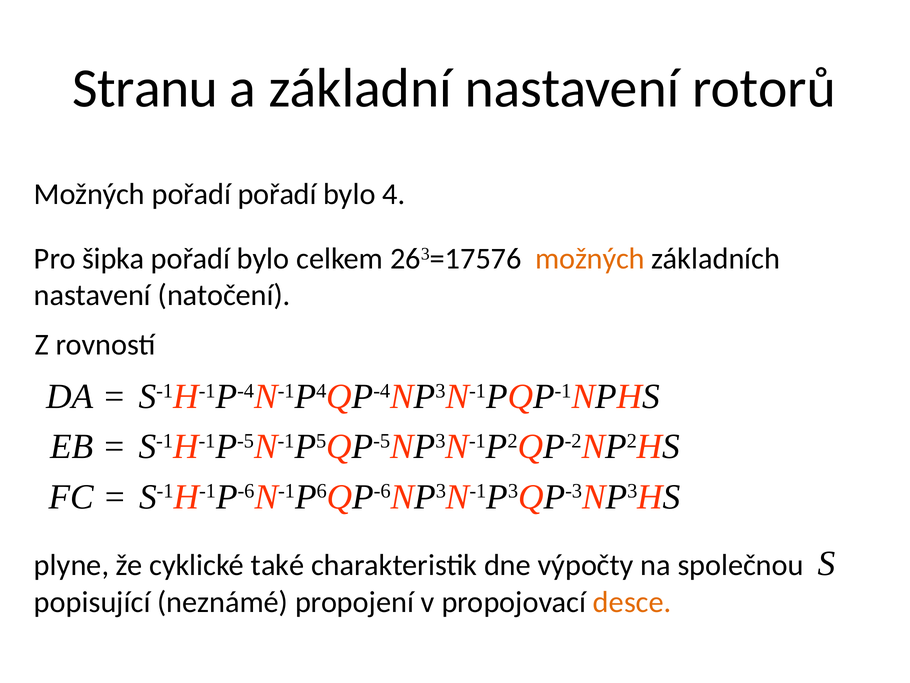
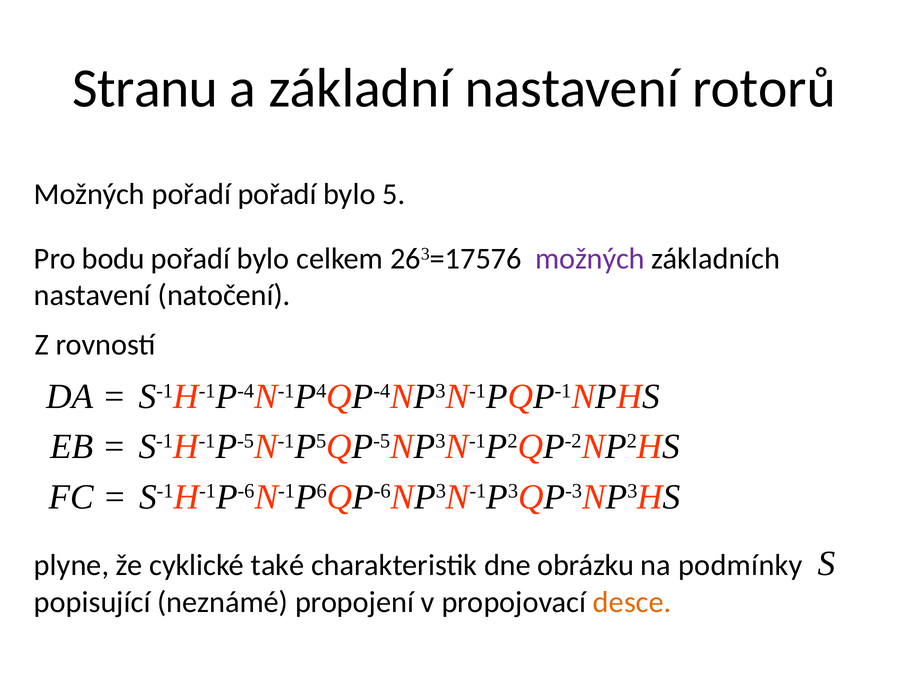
4: 4 -> 5
šipka: šipka -> bodu
možných at (590, 259) colour: orange -> purple
výpočty: výpočty -> obrázku
společnou: společnou -> podmínky
